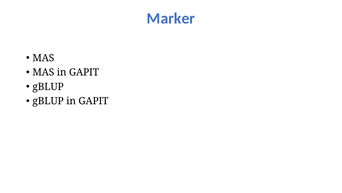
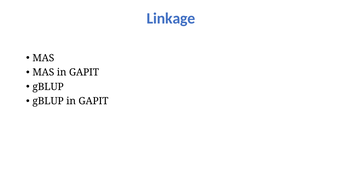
Marker: Marker -> Linkage
